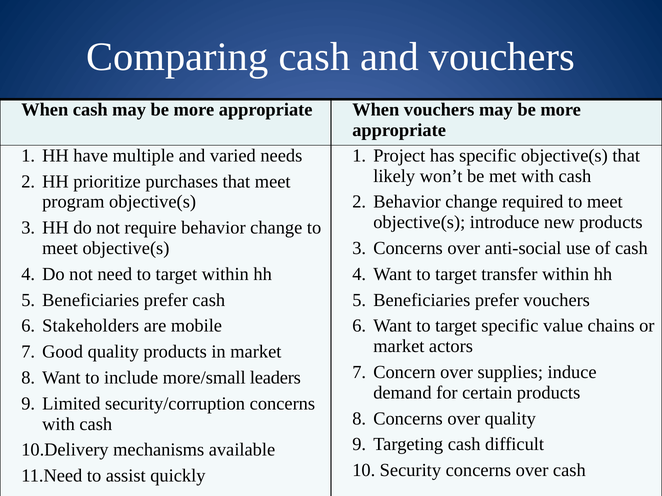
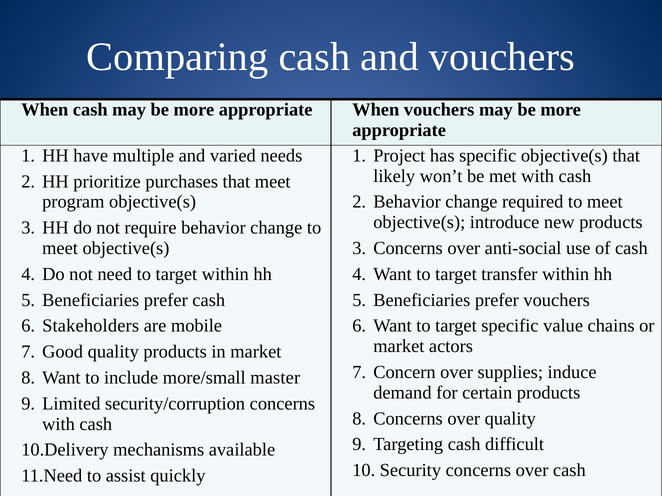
leaders: leaders -> master
